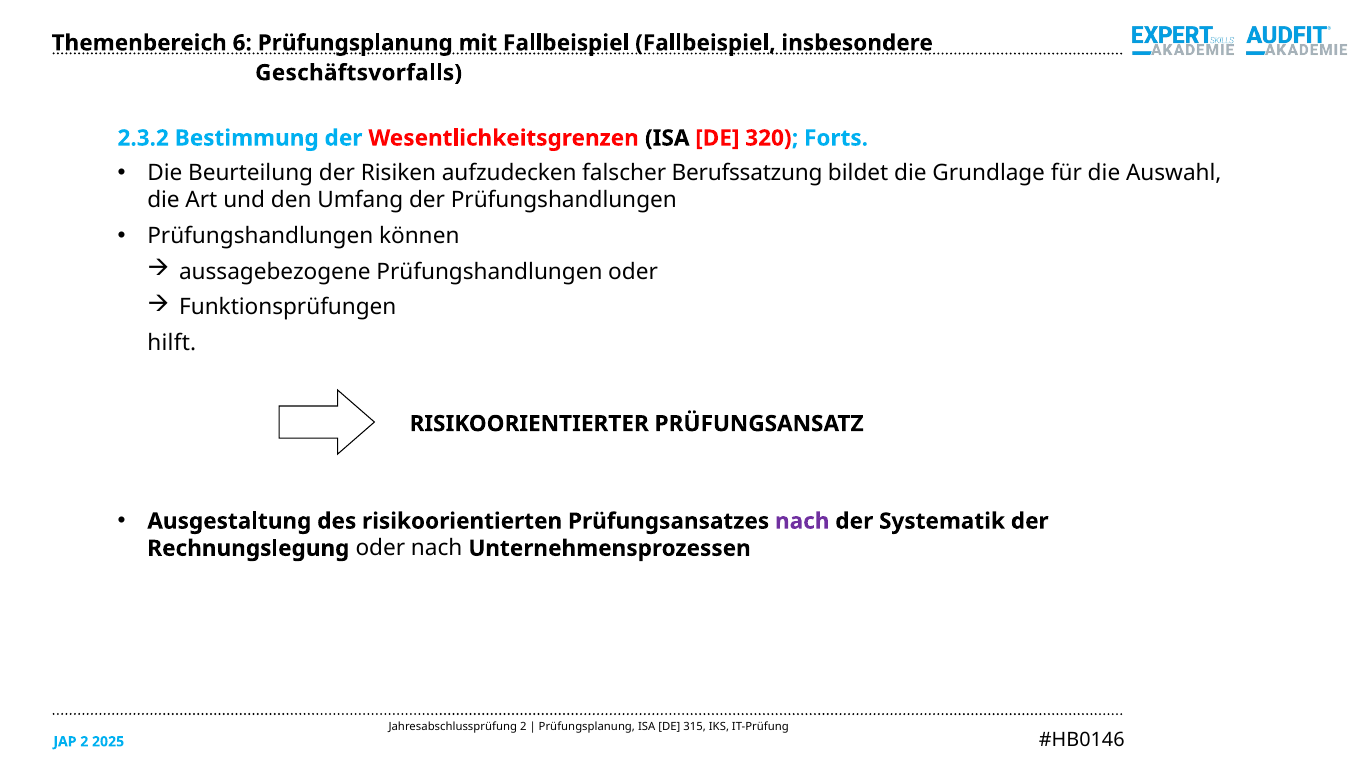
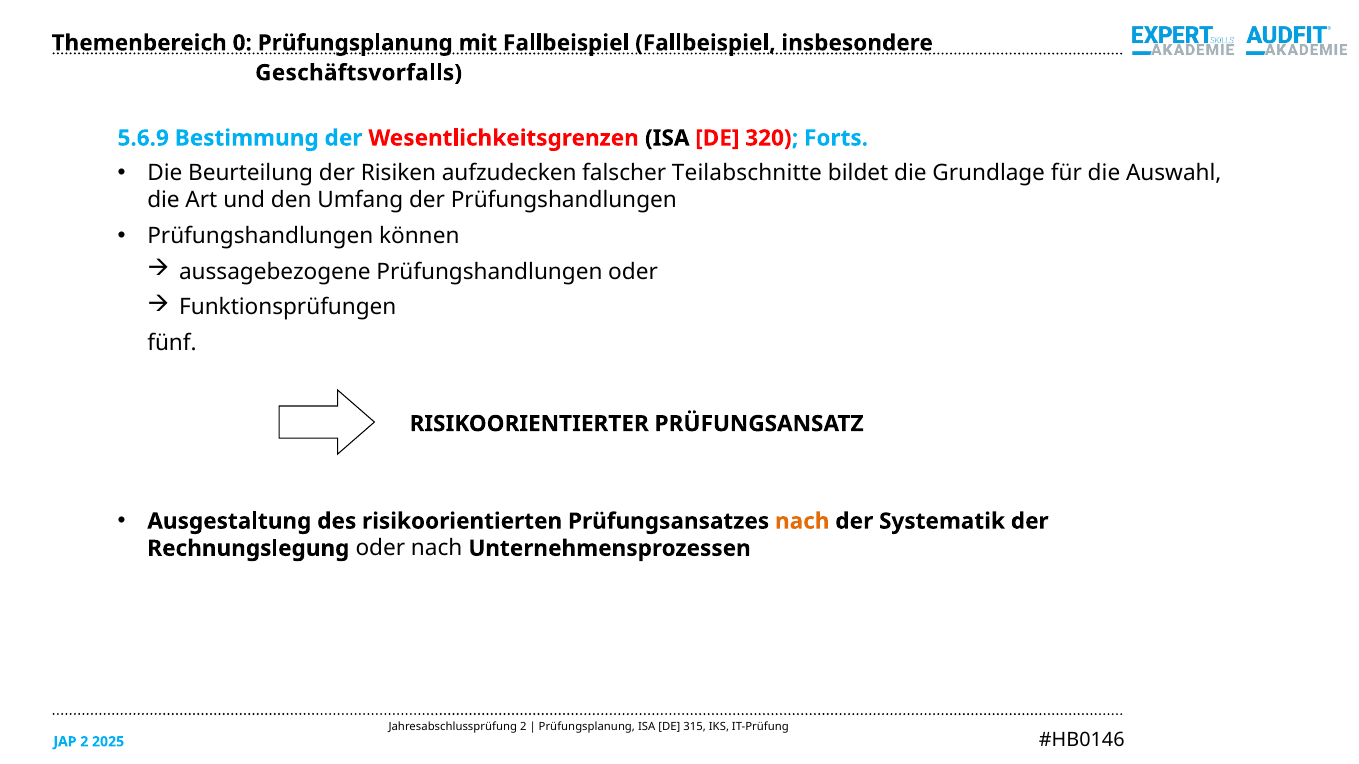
6: 6 -> 0
2.3.2: 2.3.2 -> 5.6.9
Berufssatzung: Berufssatzung -> Teilabschnitte
hilft: hilft -> fünf
nach at (802, 521) colour: purple -> orange
